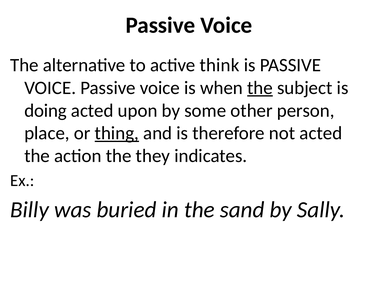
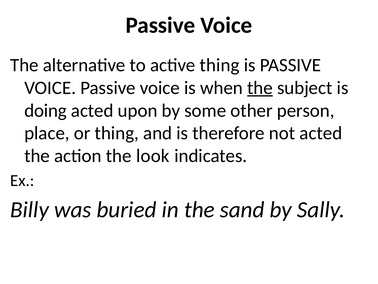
active think: think -> thing
thing at (117, 133) underline: present -> none
they: they -> look
